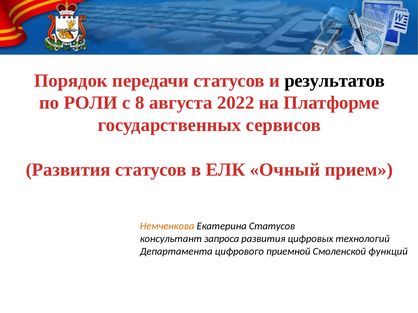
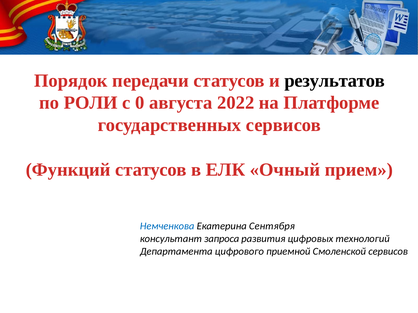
8: 8 -> 0
Развития at (68, 170): Развития -> Функций
Немченкова colour: orange -> blue
Екатерина Статусов: Статусов -> Сентября
Смоленской функций: функций -> сервисов
